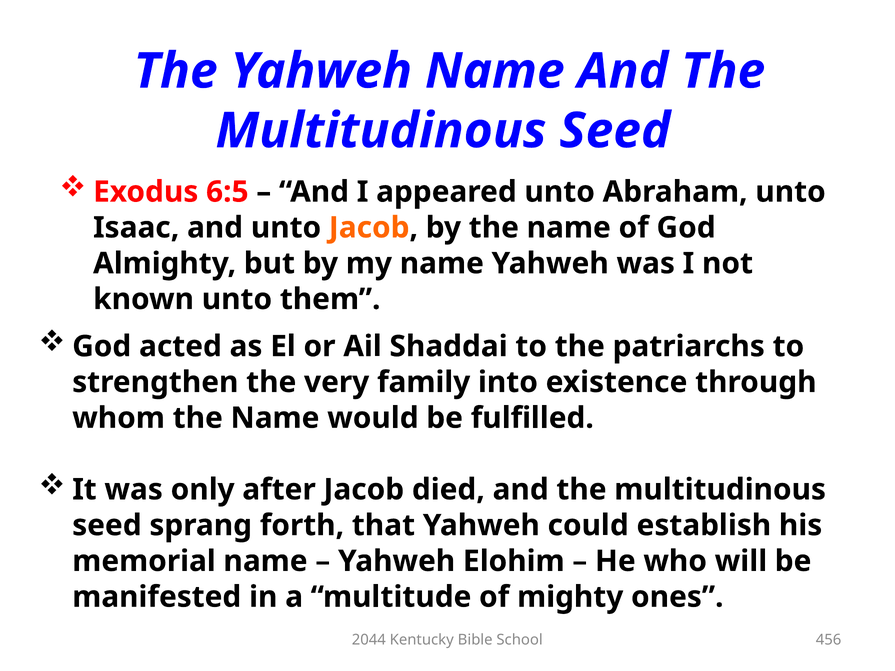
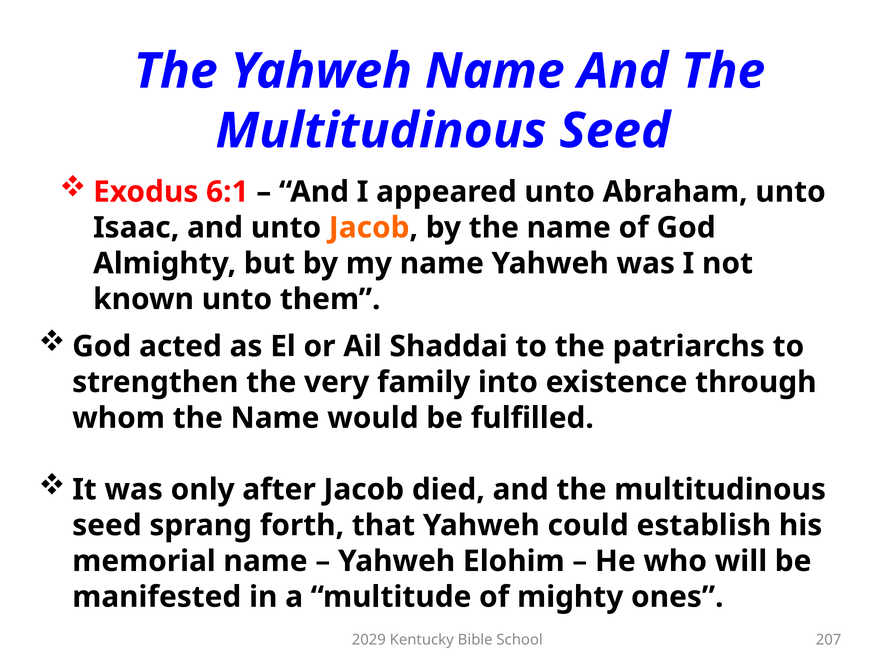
6:5: 6:5 -> 6:1
2044: 2044 -> 2029
456: 456 -> 207
